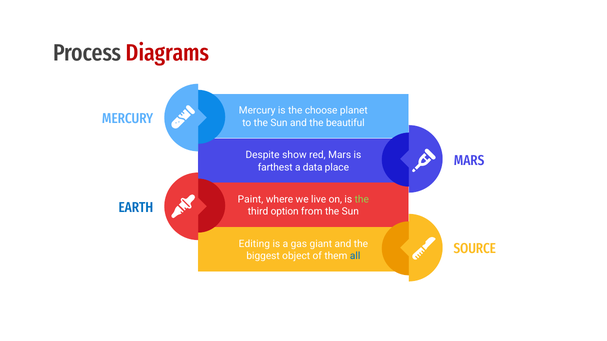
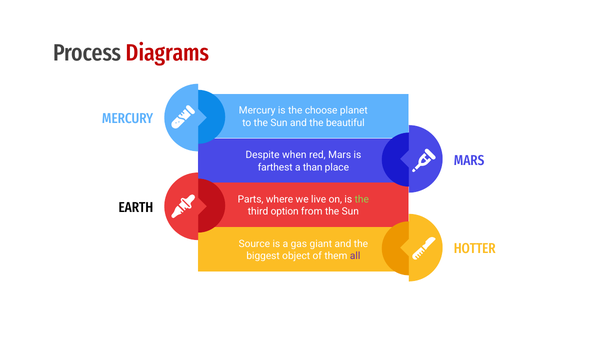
show: show -> when
data: data -> than
Paint: Paint -> Parts
EARTH colour: blue -> black
Editing: Editing -> Source
SOURCE: SOURCE -> HOTTER
all colour: blue -> purple
